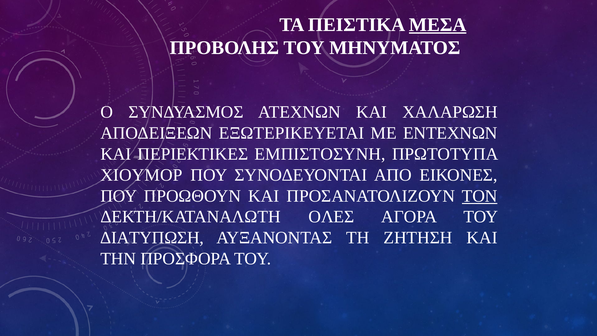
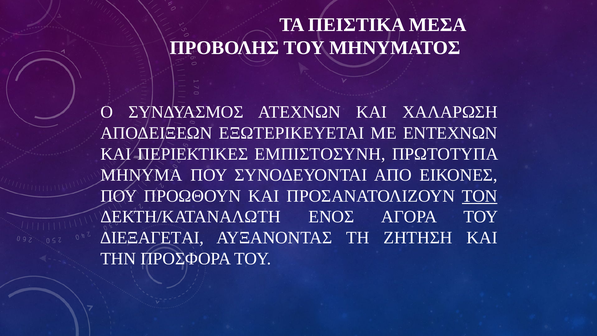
ΜΕΣΑ underline: present -> none
ΧΙΟΥΜΟΡ: ΧΙΟΥΜΟΡ -> ΜΗΝΥΜΑ
ΟΛΕΣ: ΟΛΕΣ -> ΕΝΟΣ
ΔΙΑΤΥΠΩΣΗ: ΔΙΑΤΥΠΩΣΗ -> ΔΙΕΞΑΓΕΤΑΙ
